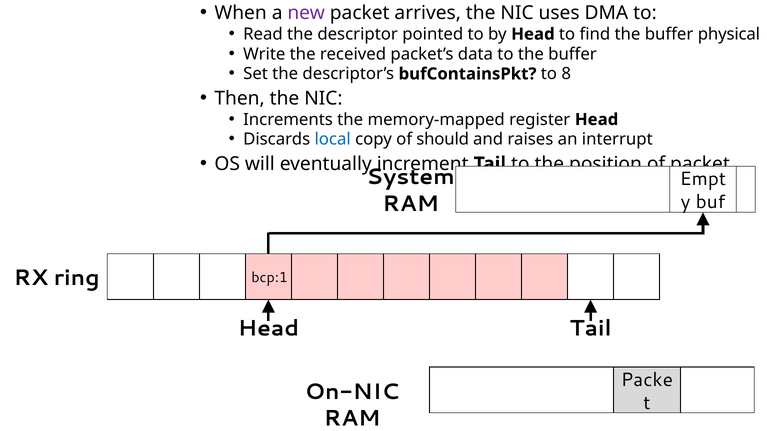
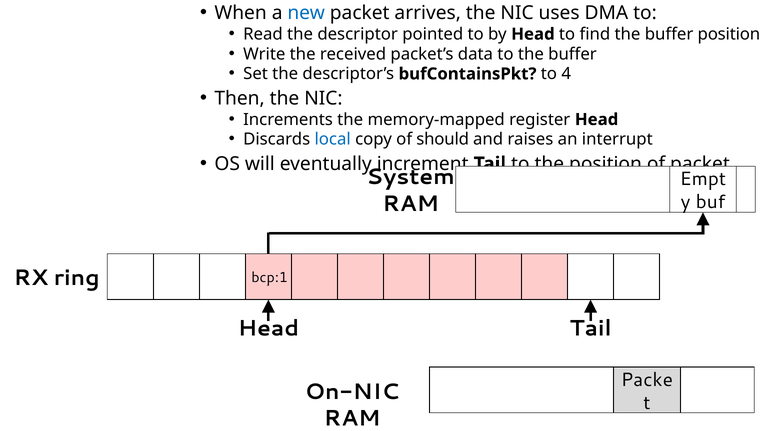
new colour: purple -> blue
buffer physical: physical -> position
8: 8 -> 4
